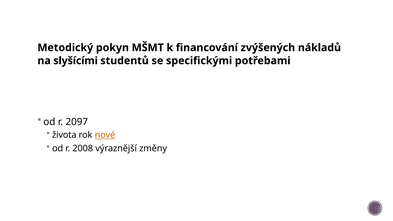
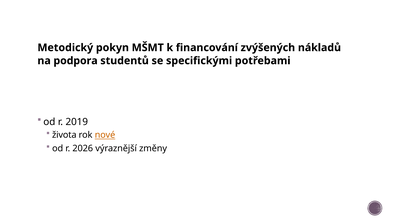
slyšícími: slyšícími -> podpora
2097: 2097 -> 2019
2008: 2008 -> 2026
